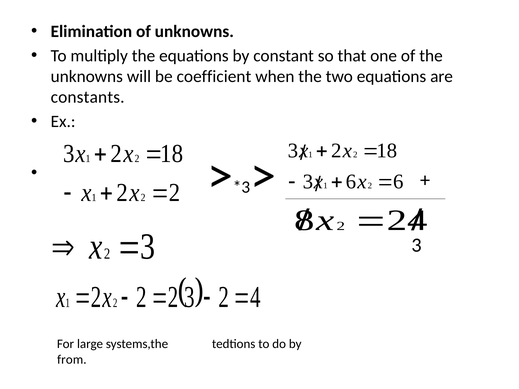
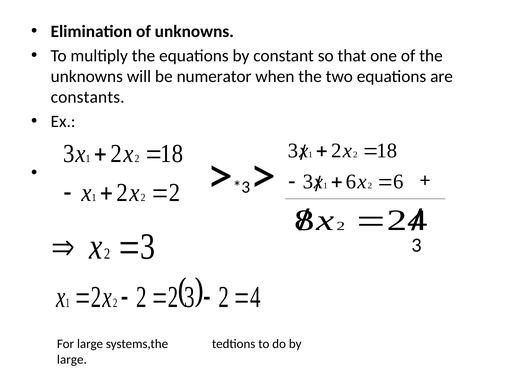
coefficient: coefficient -> numerator
from at (72, 360): from -> large
